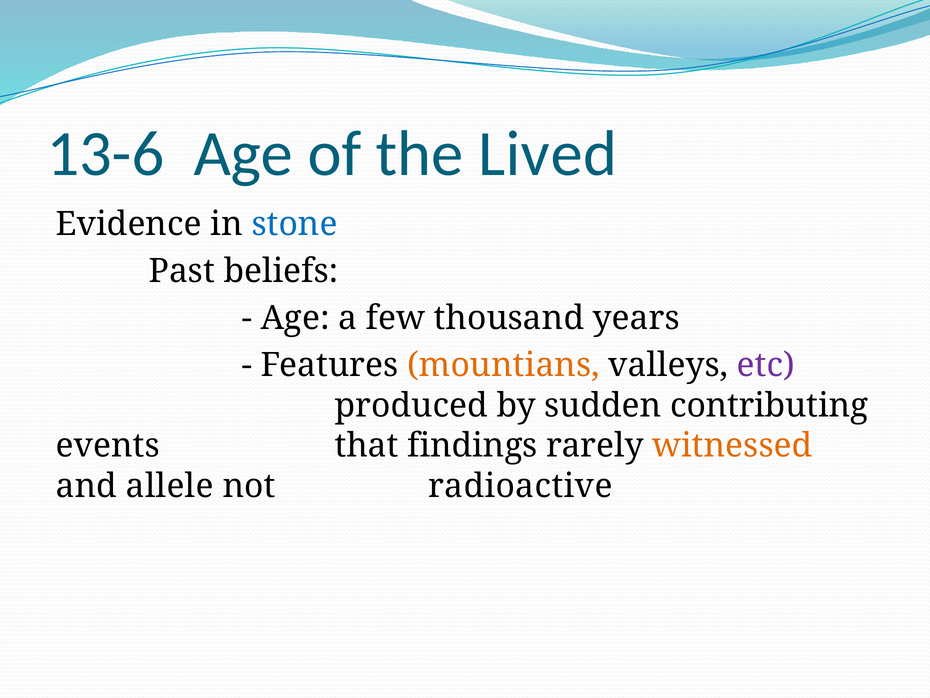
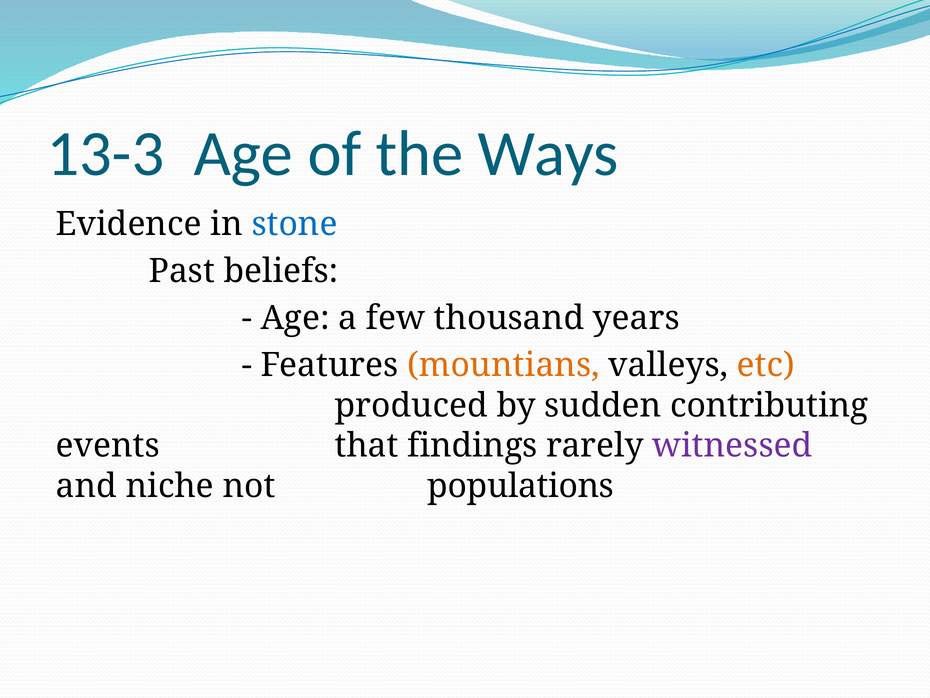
13-6: 13-6 -> 13-3
Lived: Lived -> Ways
etc colour: purple -> orange
witnessed colour: orange -> purple
allele: allele -> niche
radioactive: radioactive -> populations
